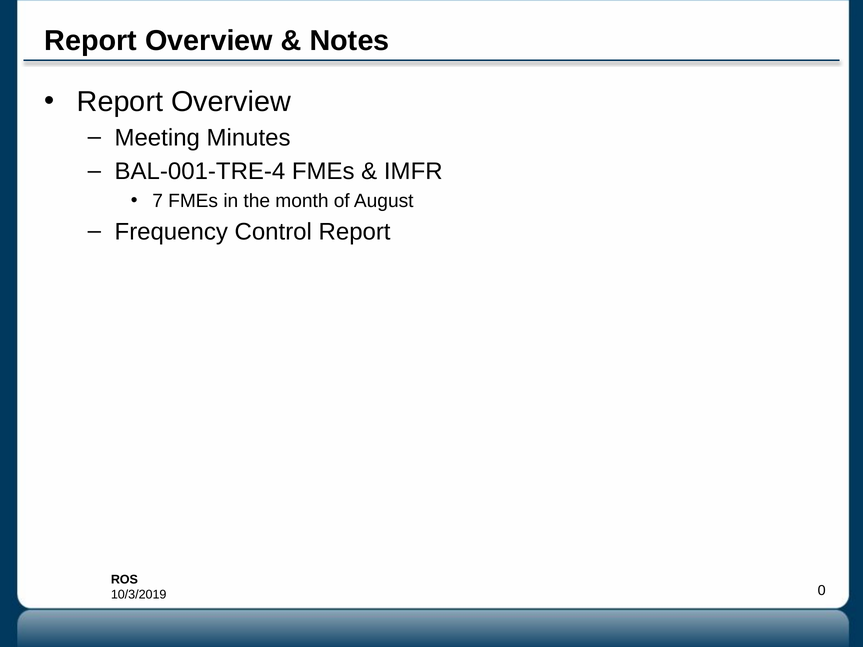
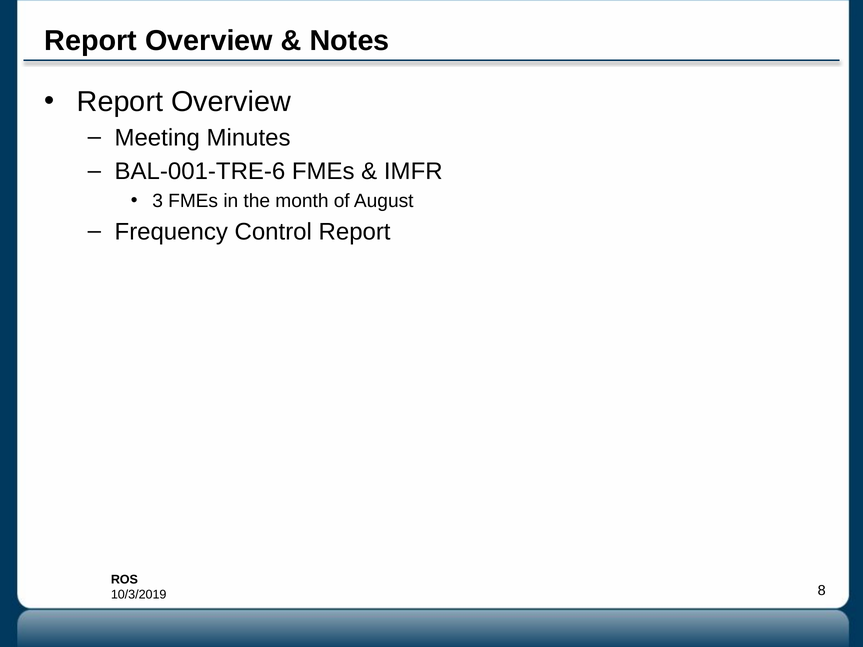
BAL-001-TRE-4: BAL-001-TRE-4 -> BAL-001-TRE-6
7: 7 -> 3
0: 0 -> 8
